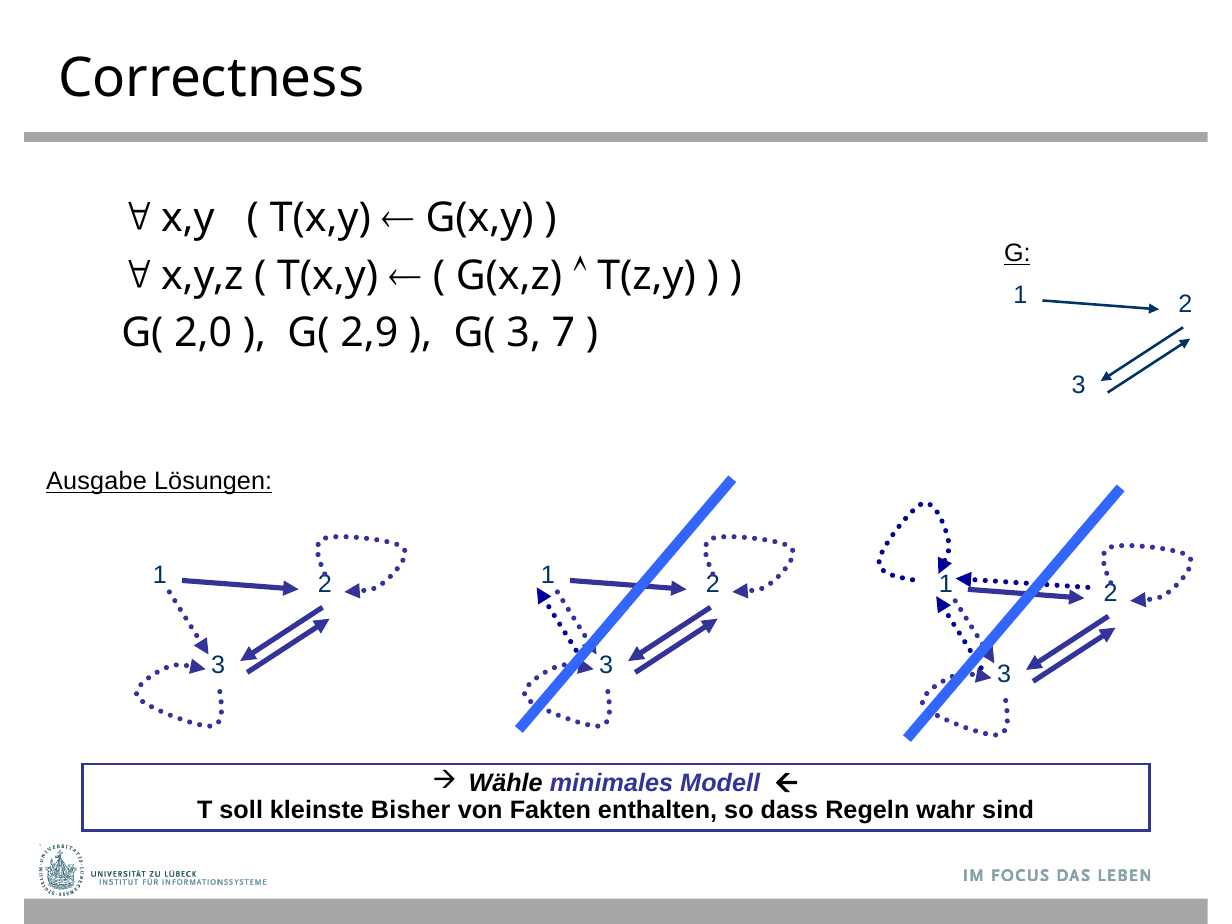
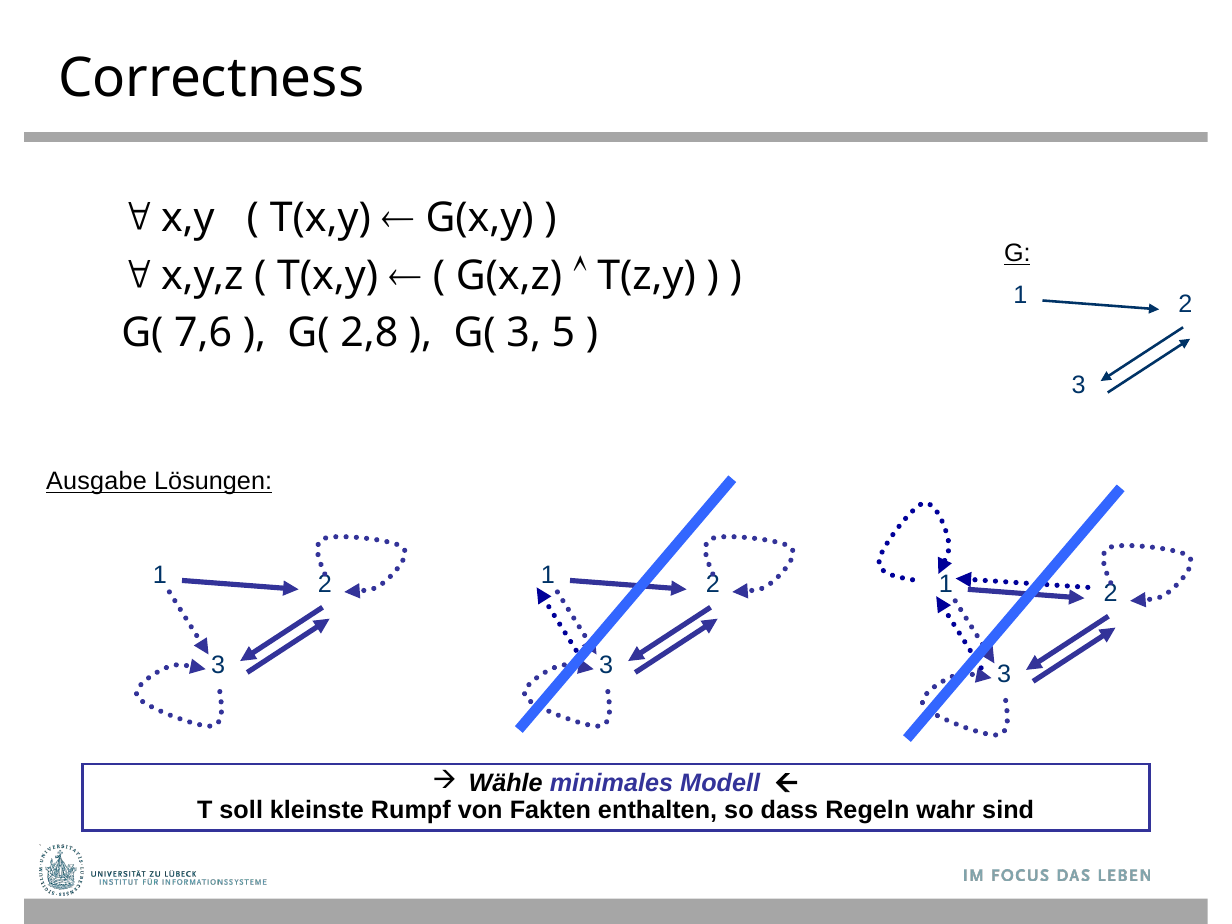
2,0: 2,0 -> 7,6
2,9: 2,9 -> 2,8
7: 7 -> 5
Bisher: Bisher -> Rumpf
